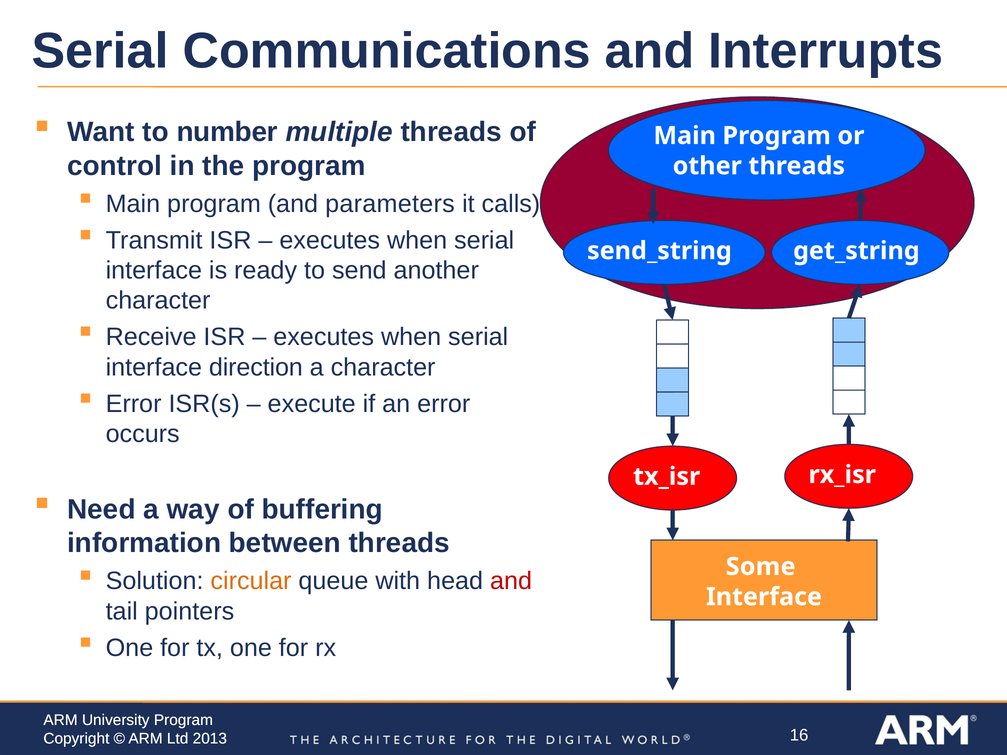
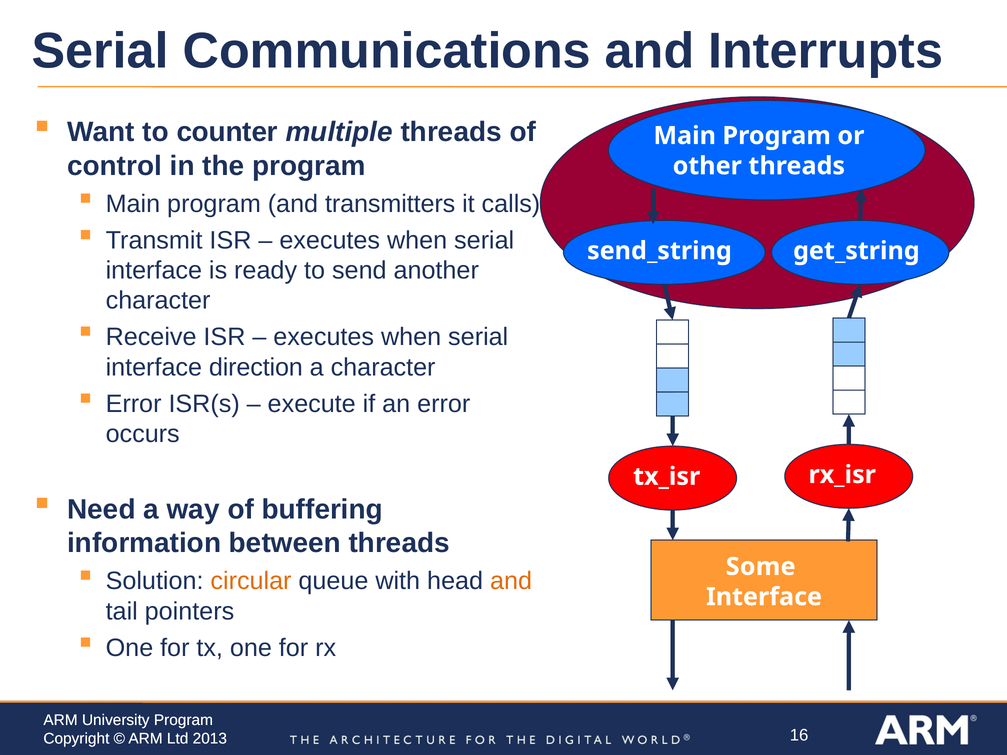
number: number -> counter
parameters: parameters -> transmitters
and at (511, 581) colour: red -> orange
